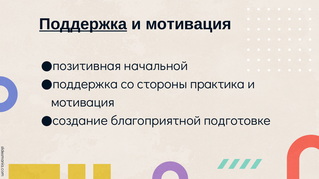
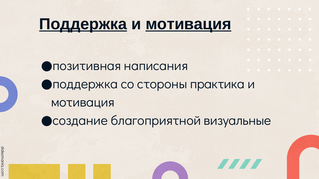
мотивация at (188, 24) underline: none -> present
начальной: начальной -> написания
подготовке: подготовке -> визуальные
